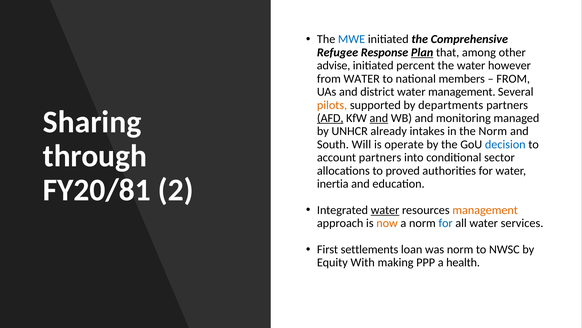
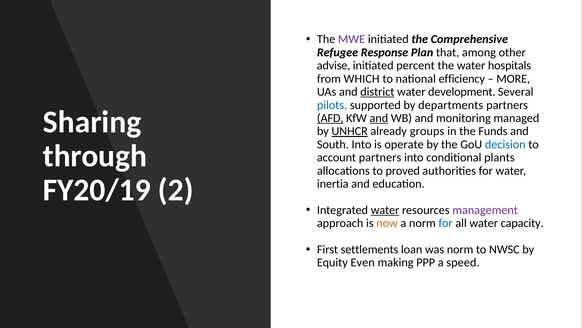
MWE colour: blue -> purple
Plan underline: present -> none
however: however -> hospitals
from WATER: WATER -> WHICH
members: members -> efficiency
FROM at (513, 79): FROM -> MORE
district underline: none -> present
water management: management -> development
pilots colour: orange -> blue
UNHCR underline: none -> present
intakes: intakes -> groups
the Norm: Norm -> Funds
South Will: Will -> Into
sector: sector -> plants
FY20/81: FY20/81 -> FY20/19
management at (485, 210) colour: orange -> purple
services: services -> capacity
With: With -> Even
health: health -> speed
